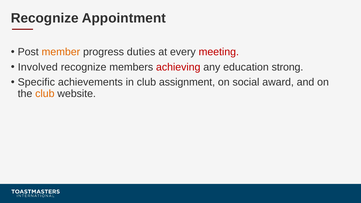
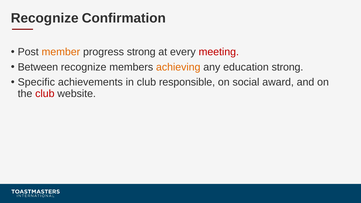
Appointment: Appointment -> Confirmation
progress duties: duties -> strong
Involved: Involved -> Between
achieving colour: red -> orange
assignment: assignment -> responsible
club at (45, 94) colour: orange -> red
